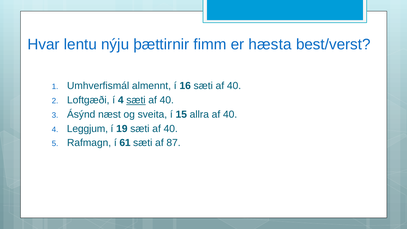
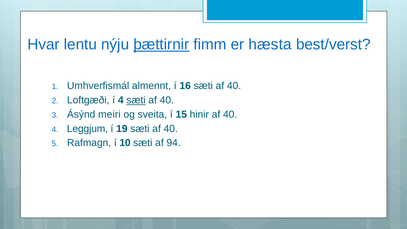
þættirnir underline: none -> present
næst: næst -> meiri
allra: allra -> hinir
61: 61 -> 10
87: 87 -> 94
